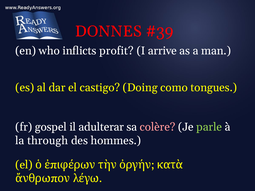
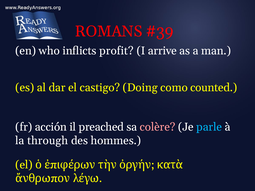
DONNES: DONNES -> ROMANS
tongues: tongues -> counted
gospel: gospel -> acción
adulterar: adulterar -> preached
parle colour: light green -> light blue
